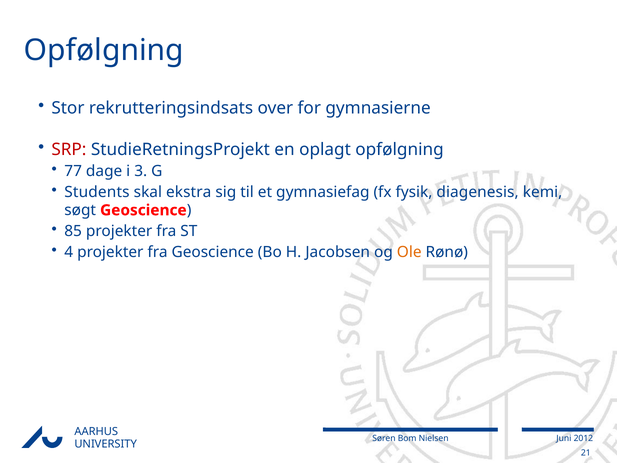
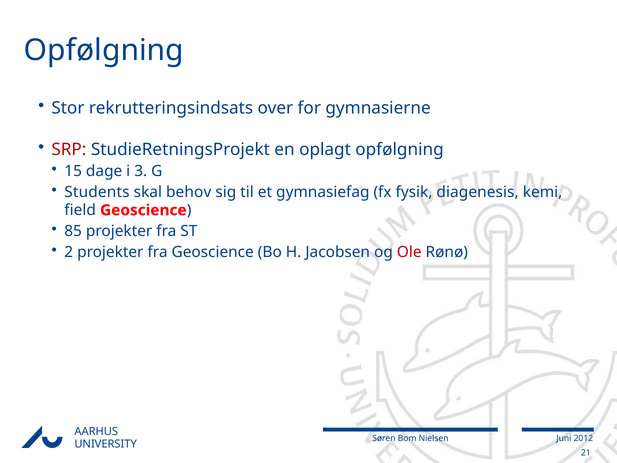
77: 77 -> 15
ekstra: ekstra -> behov
søgt: søgt -> field
4: 4 -> 2
Ole colour: orange -> red
